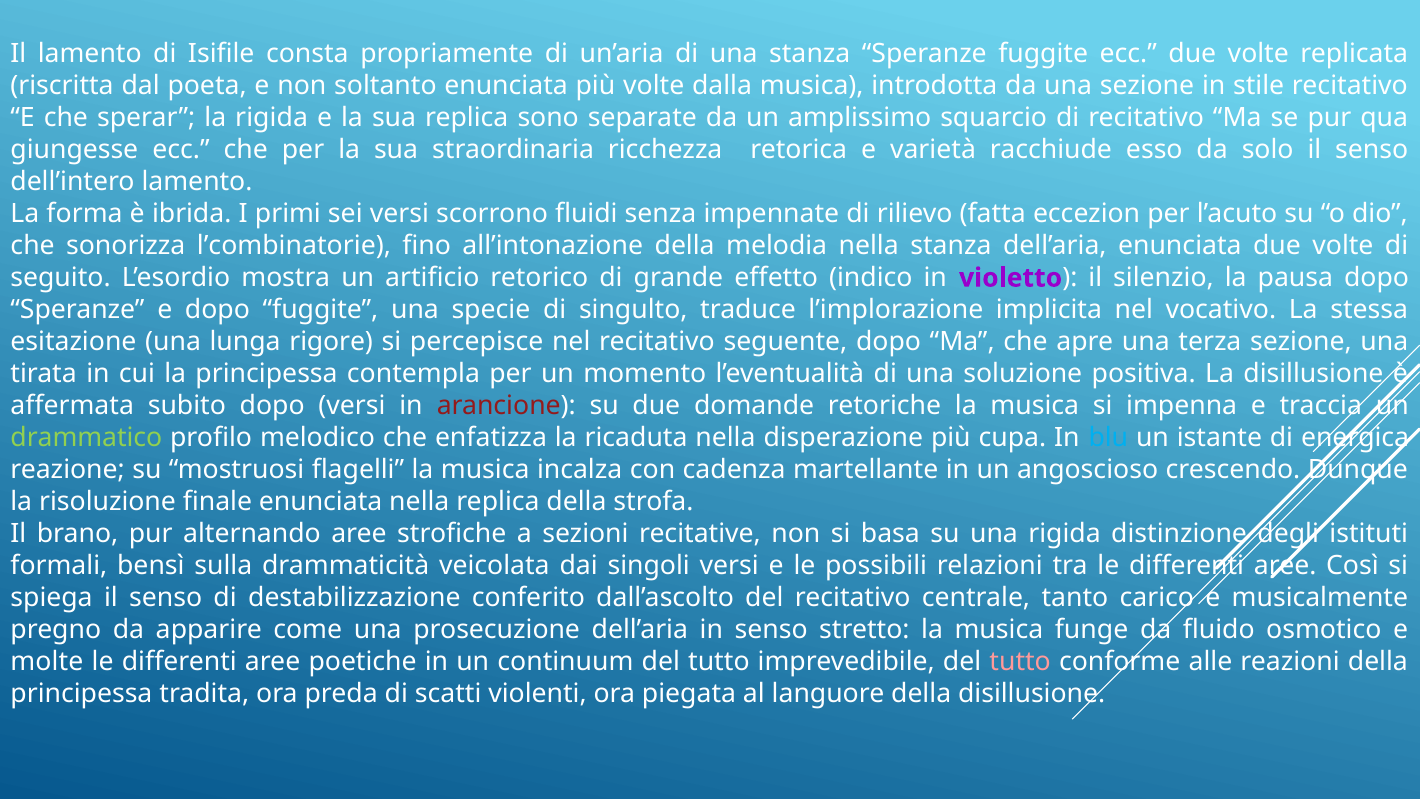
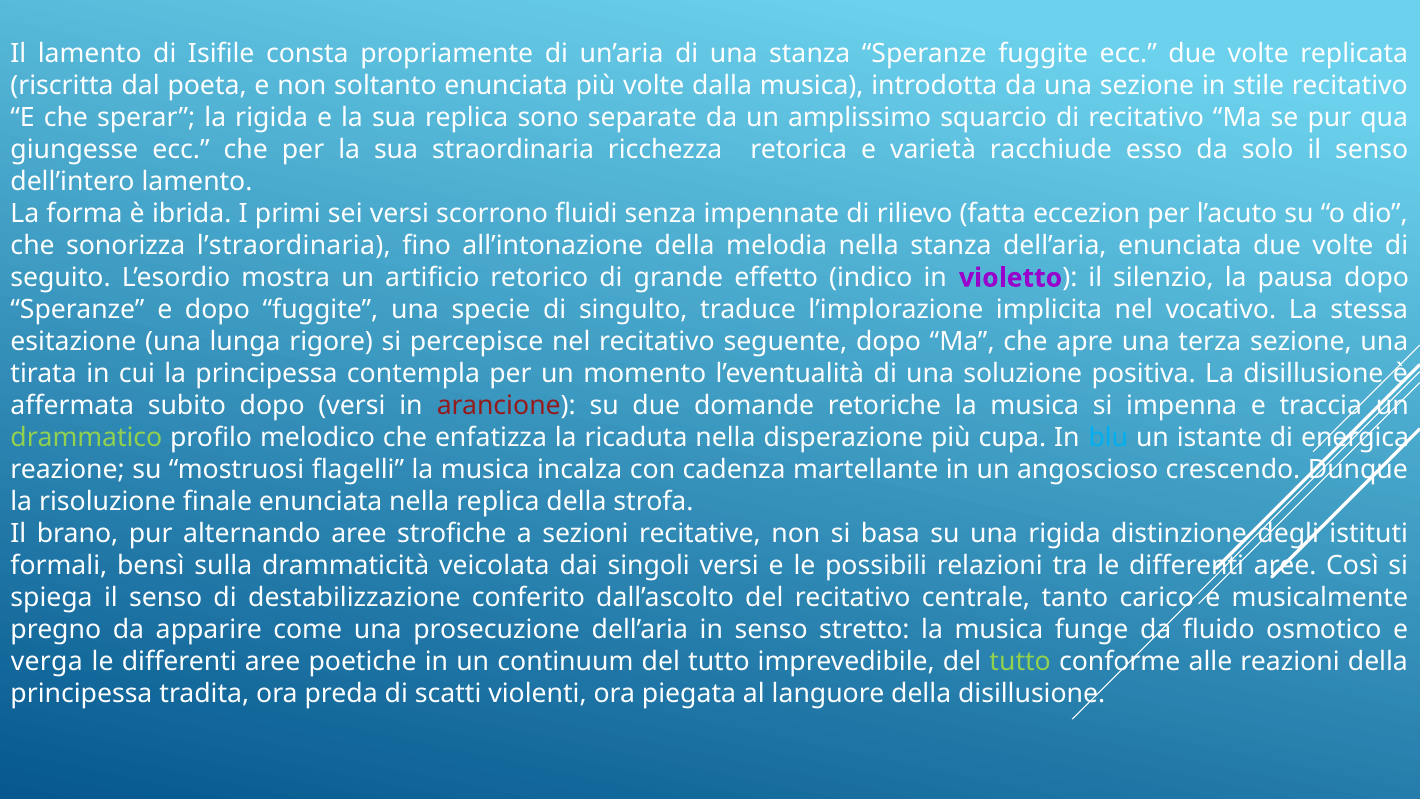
l’combinatorie: l’combinatorie -> l’straordinaria
molte: molte -> verga
tutto at (1020, 661) colour: pink -> light green
